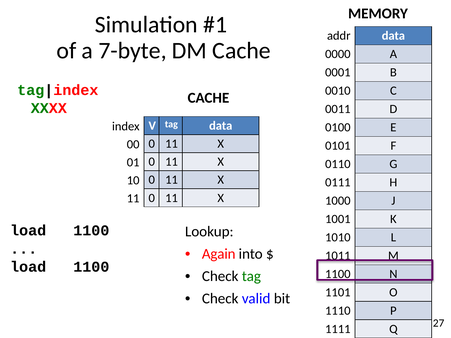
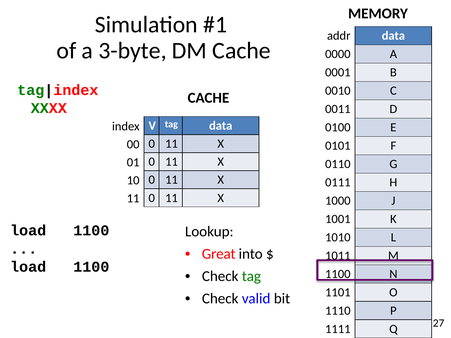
7-byte: 7-byte -> 3-byte
Again: Again -> Great
